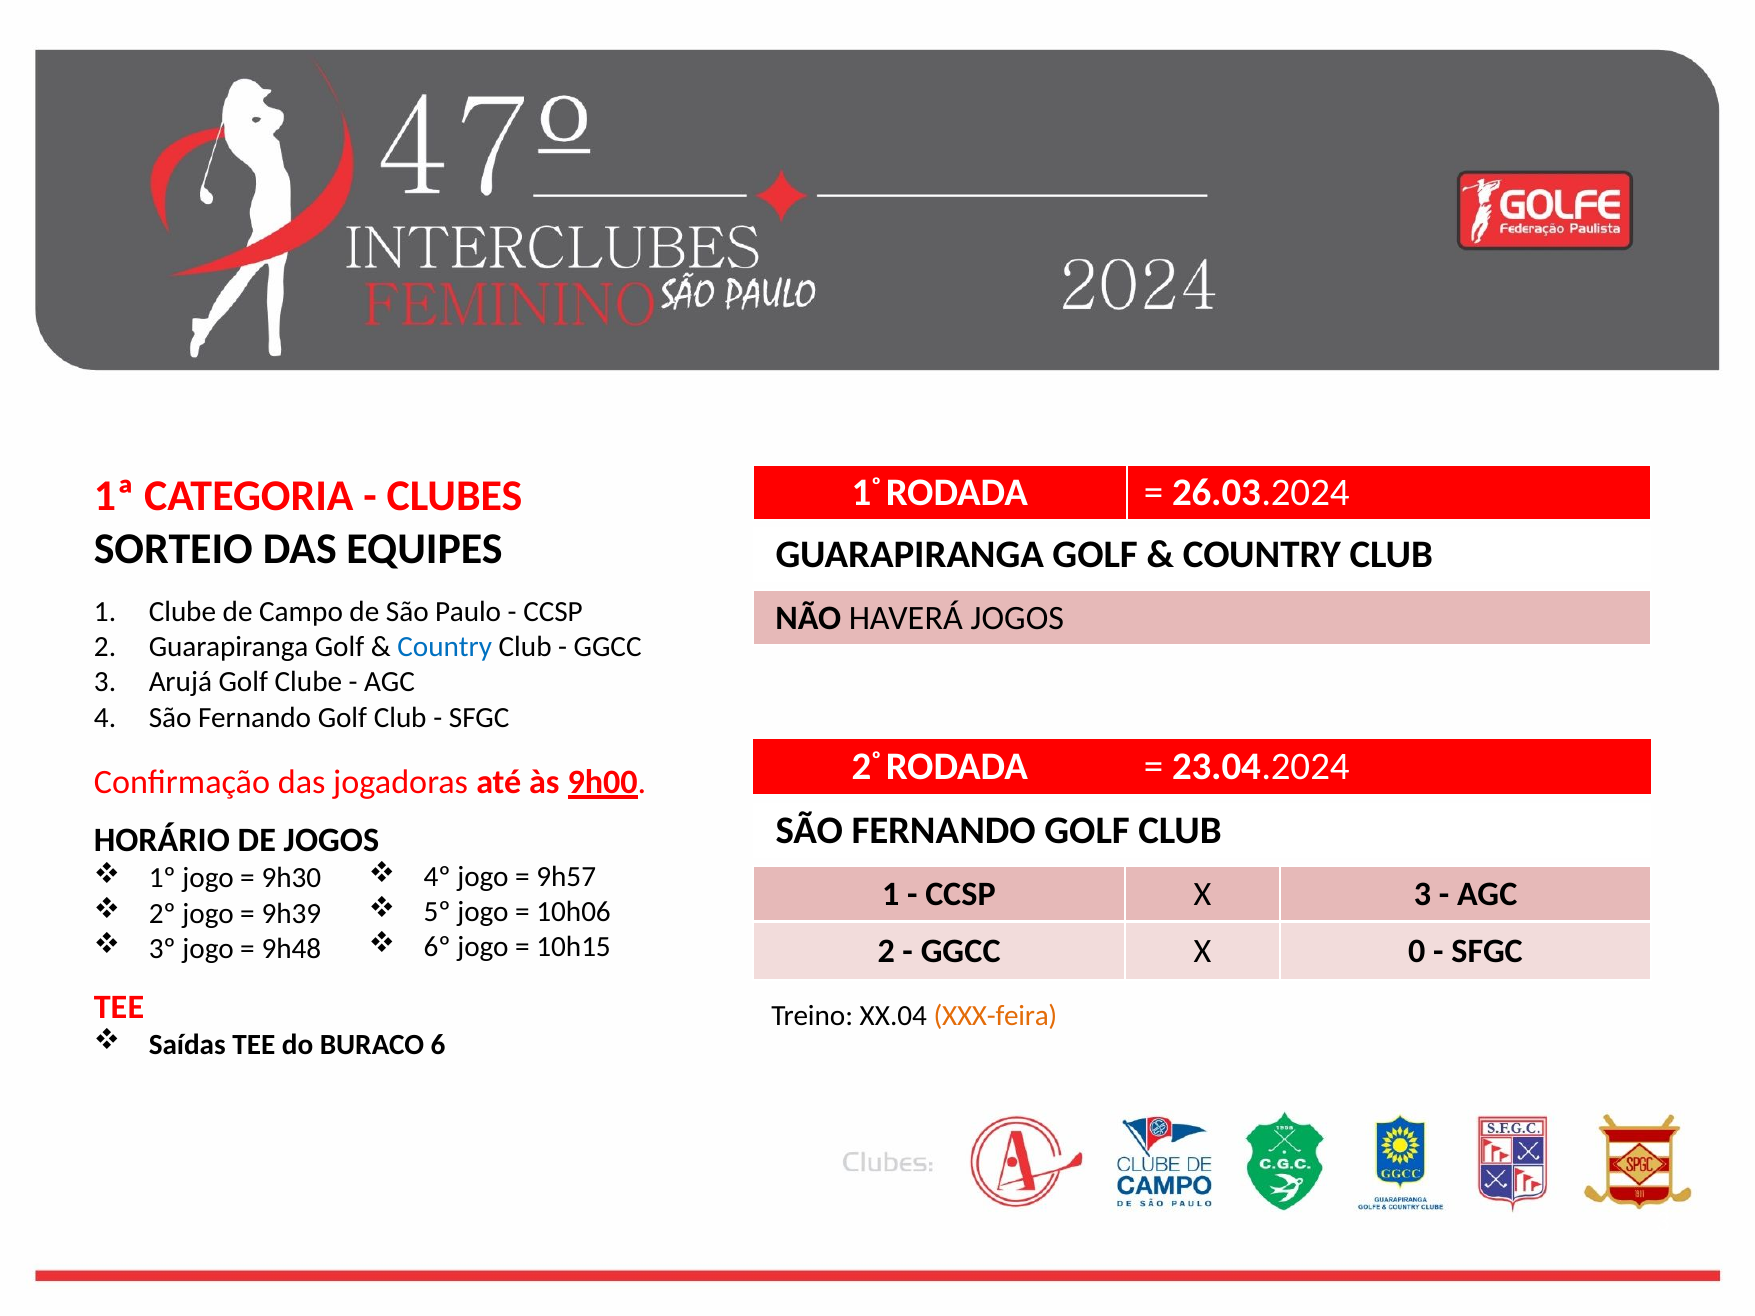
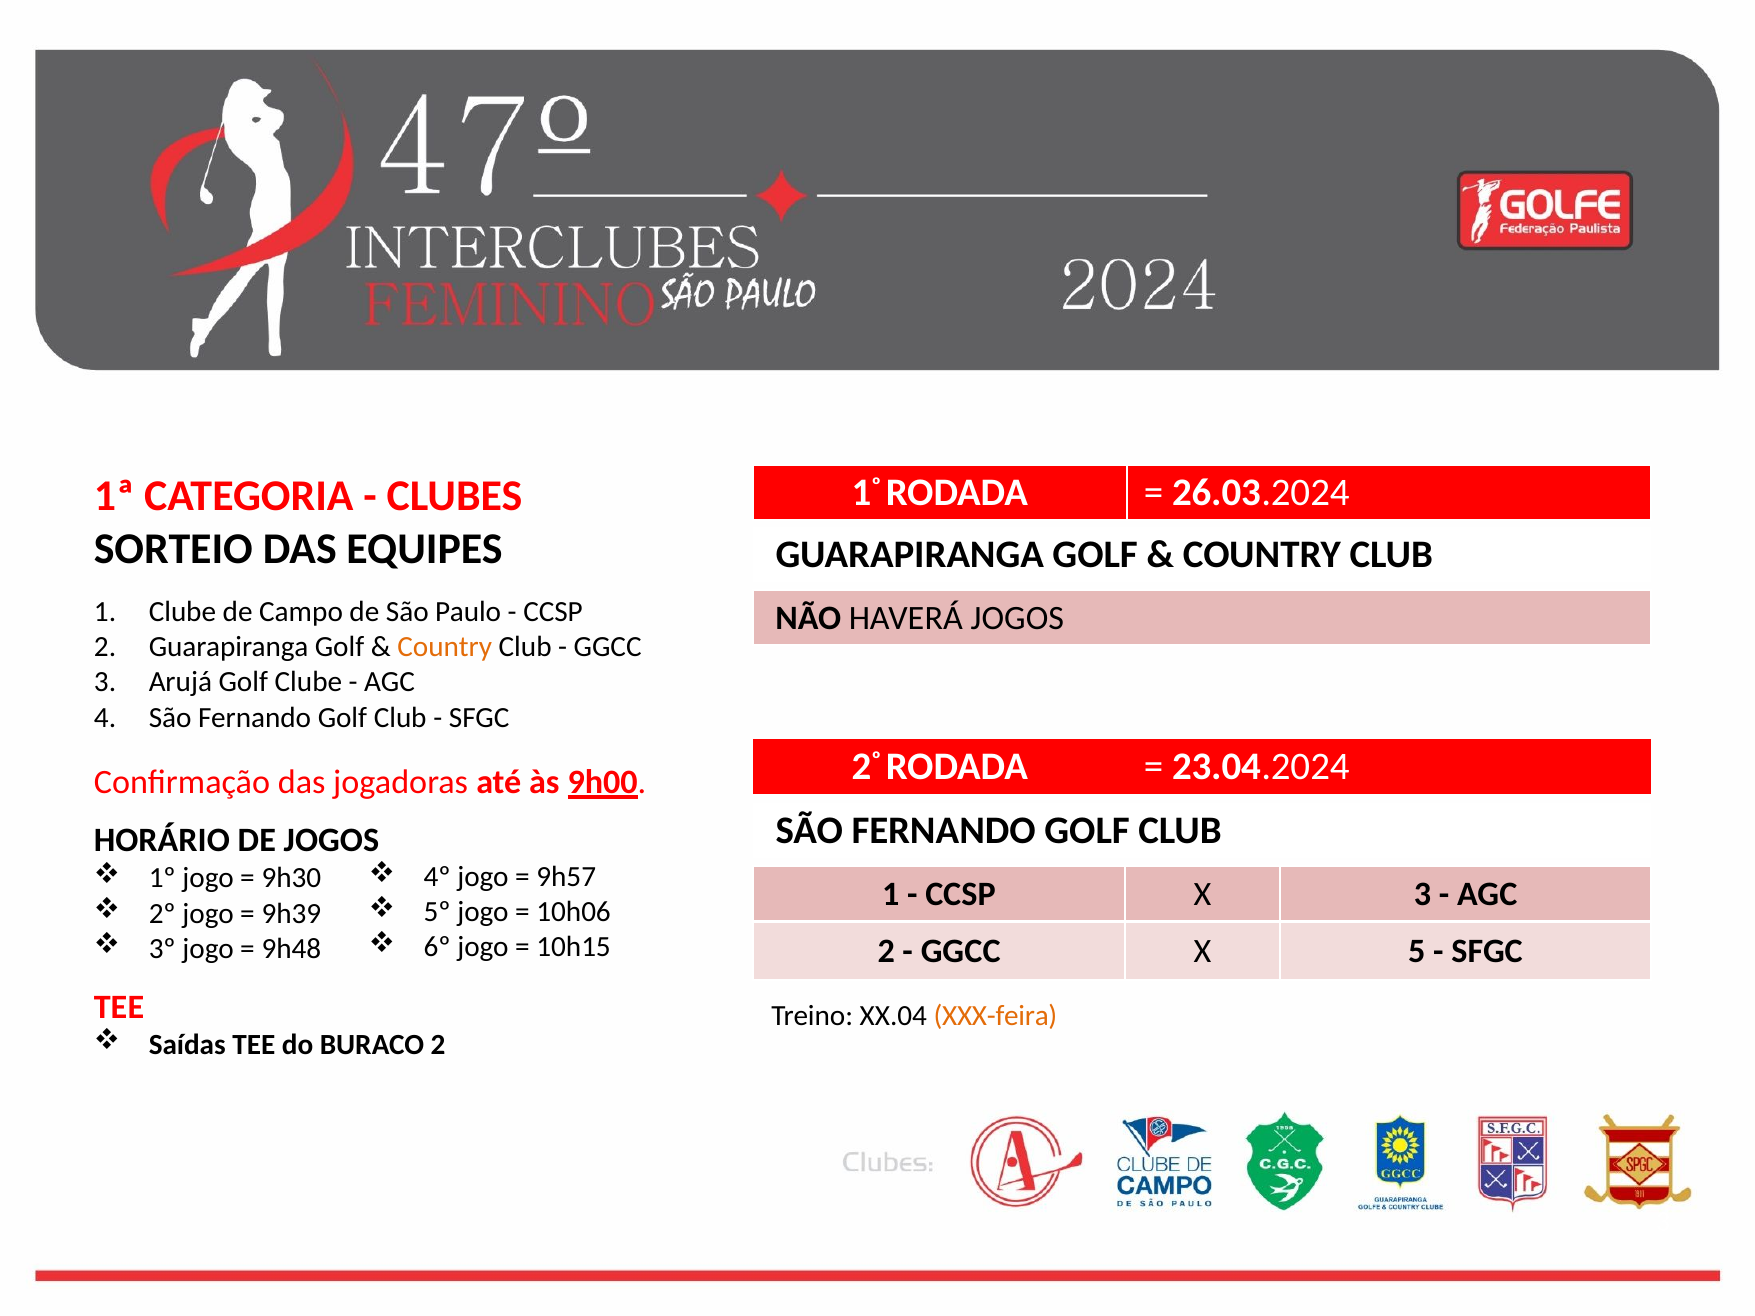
Country at (445, 647) colour: blue -> orange
0: 0 -> 5
BURACO 6: 6 -> 2
